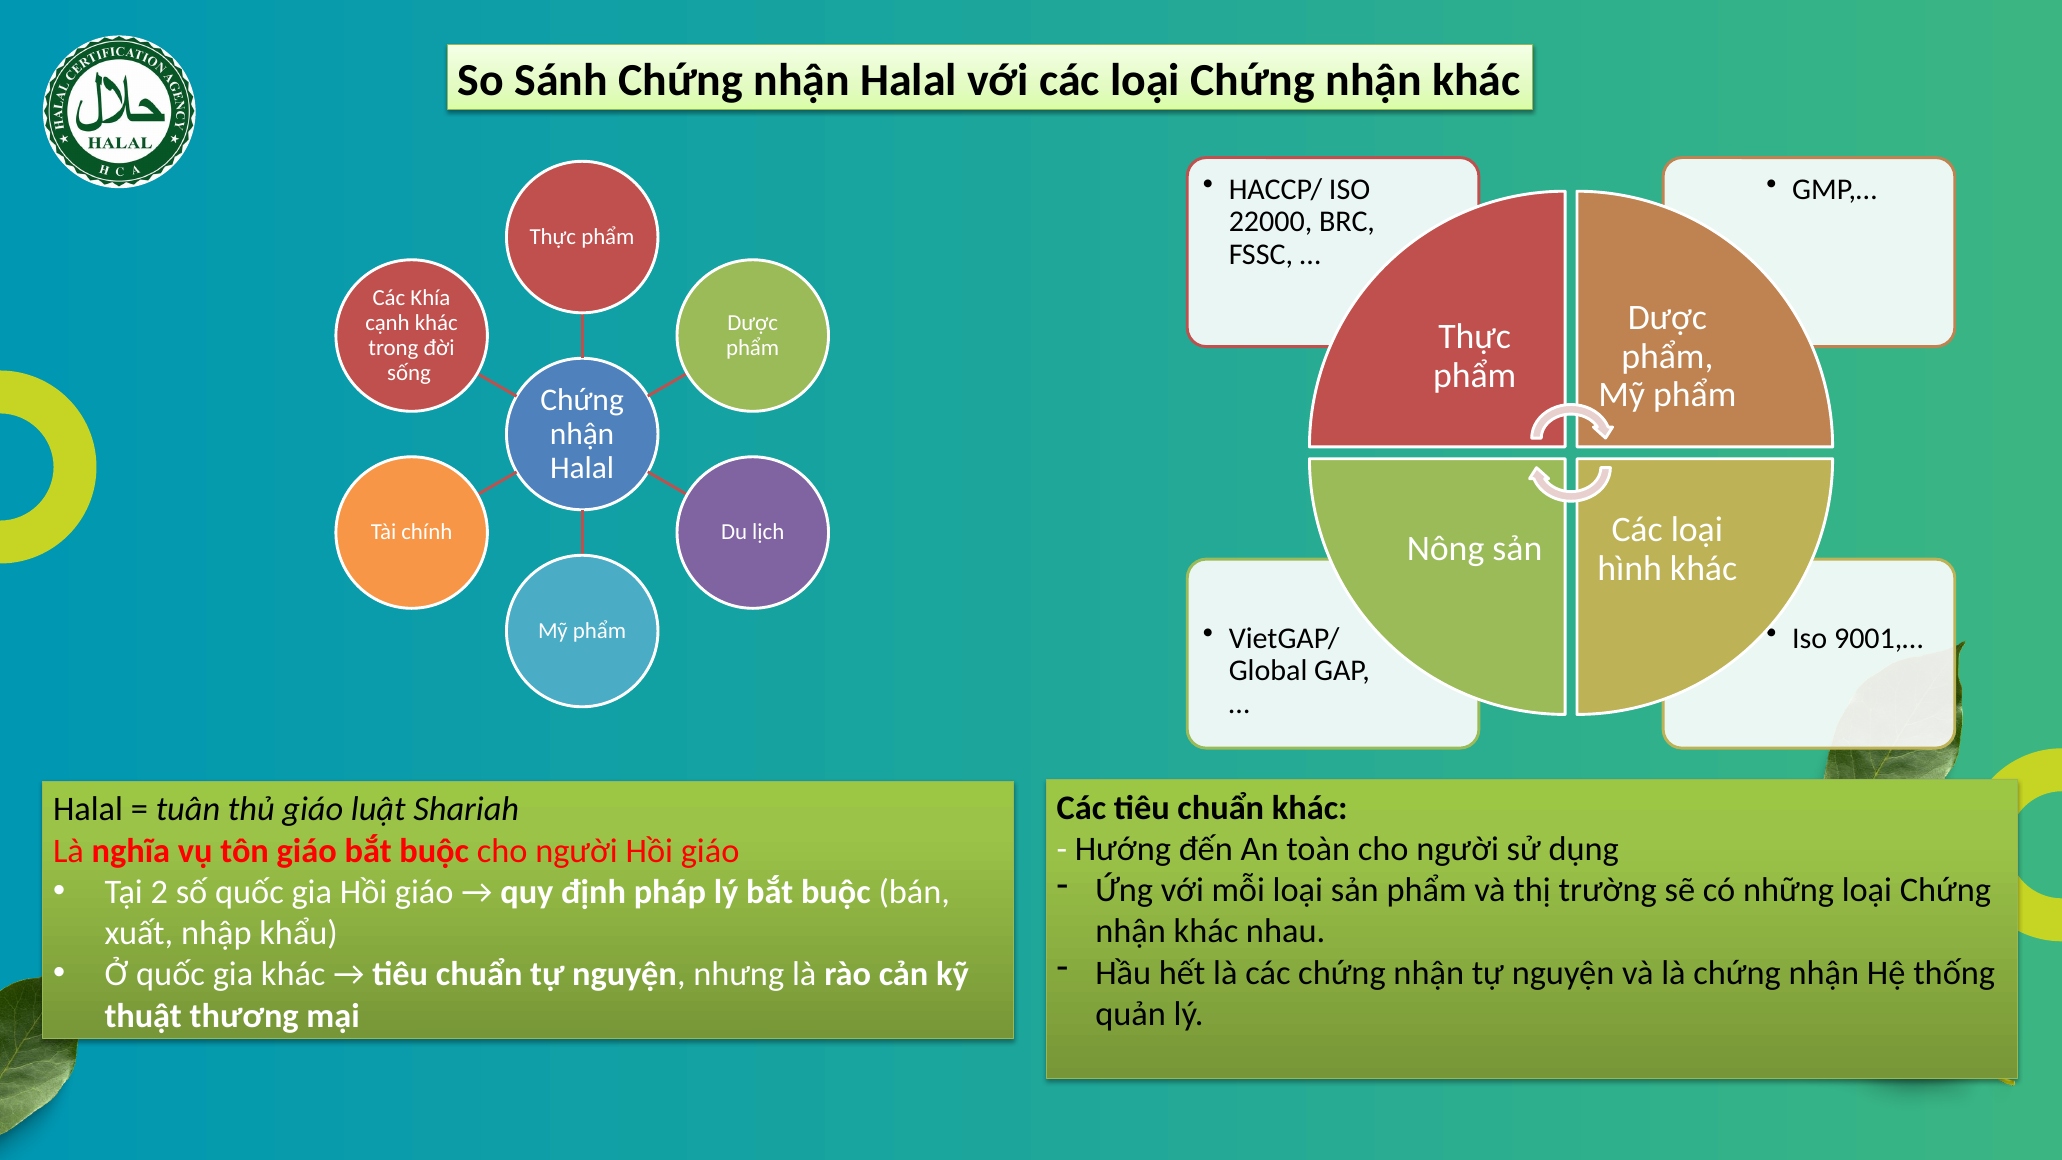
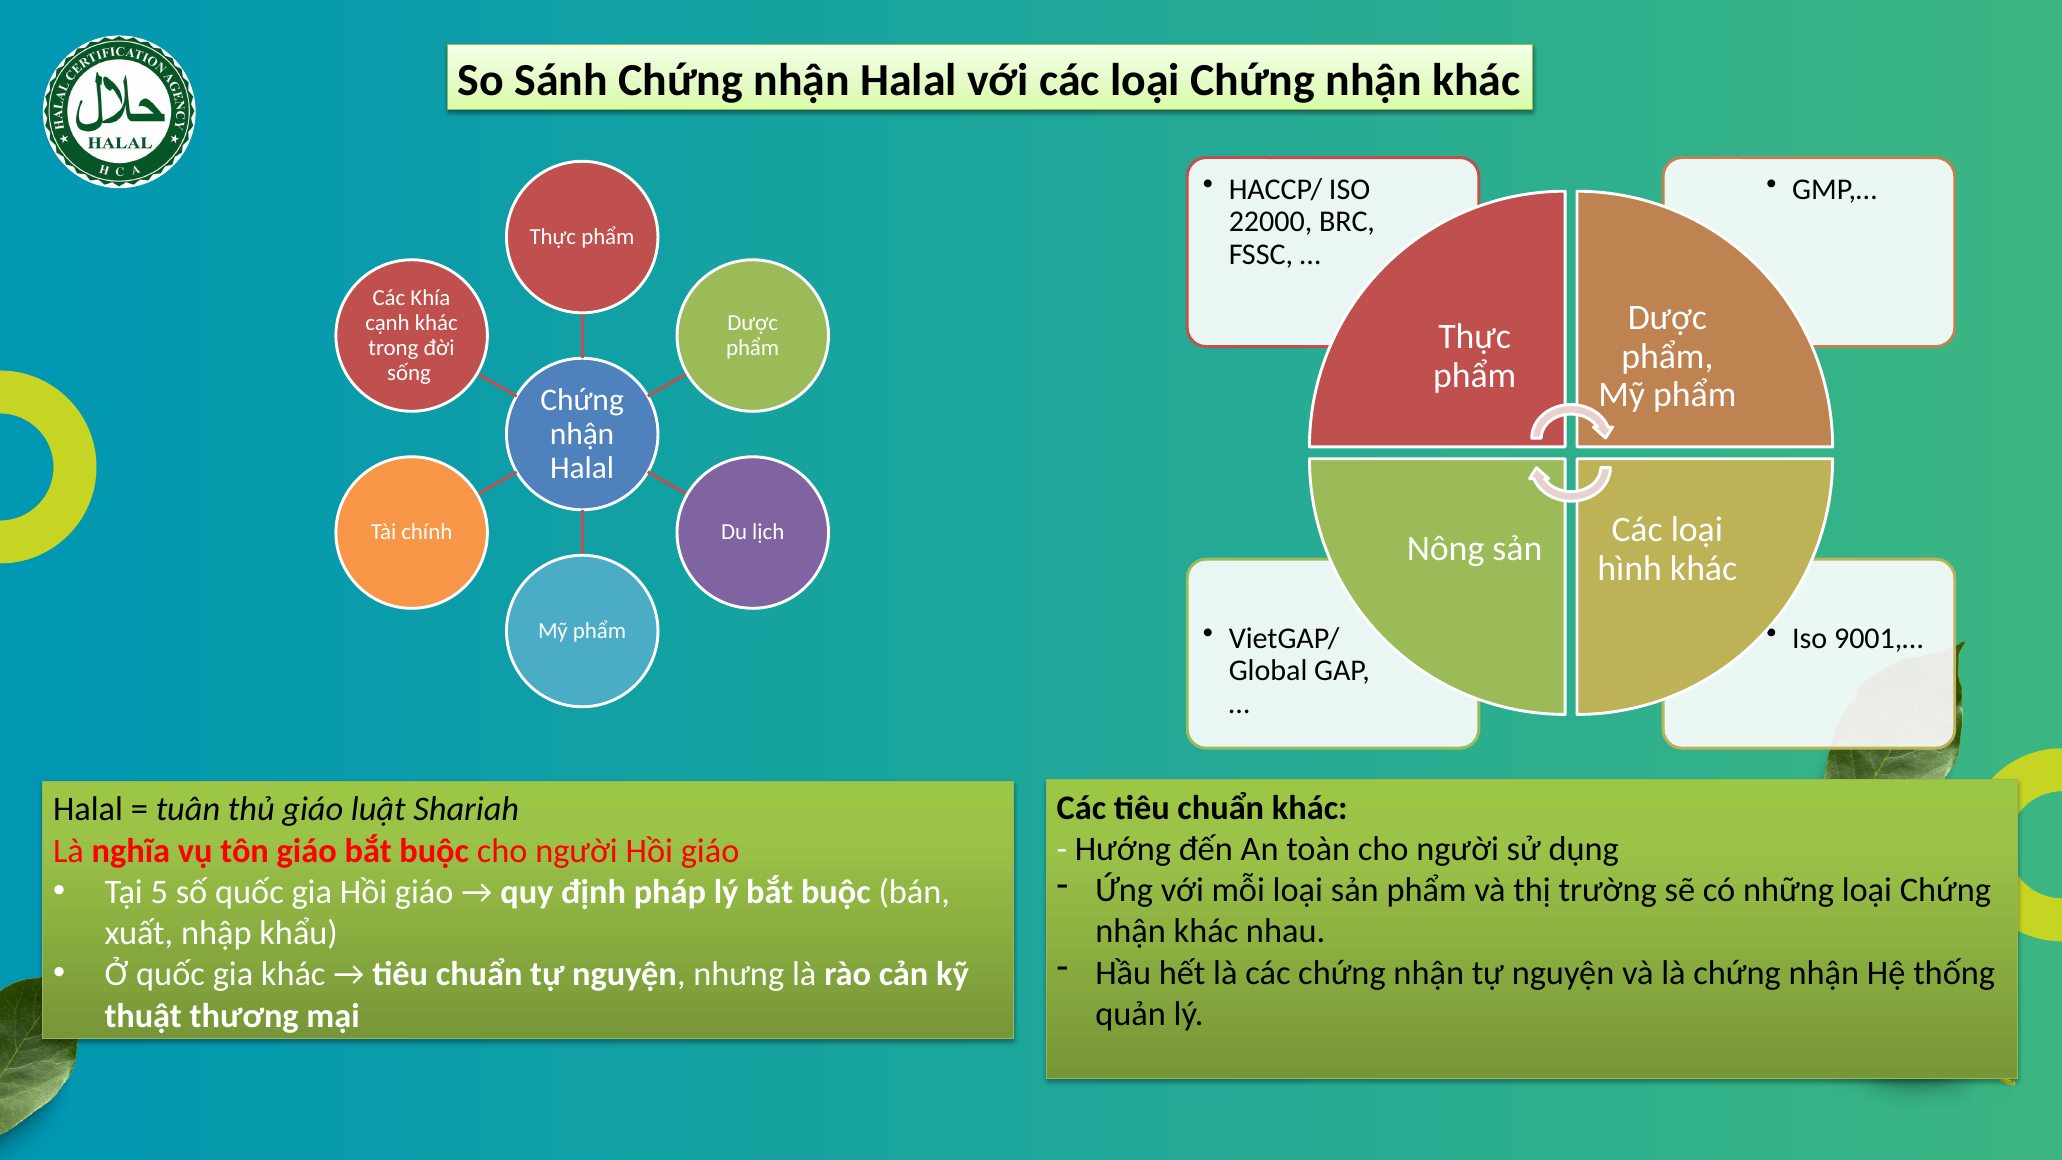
2: 2 -> 5
